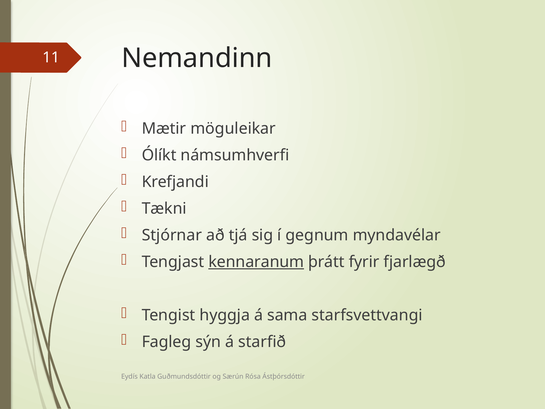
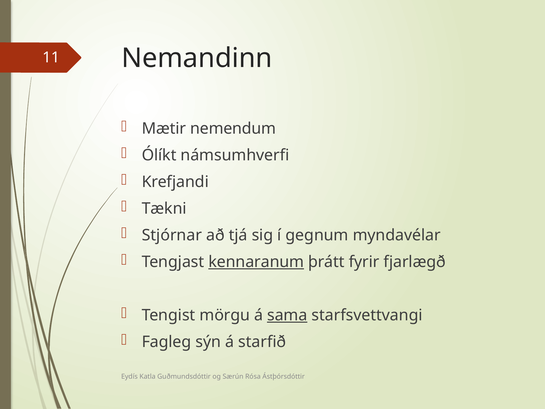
möguleikar: möguleikar -> nemendum
hyggja: hyggja -> mörgu
sama underline: none -> present
